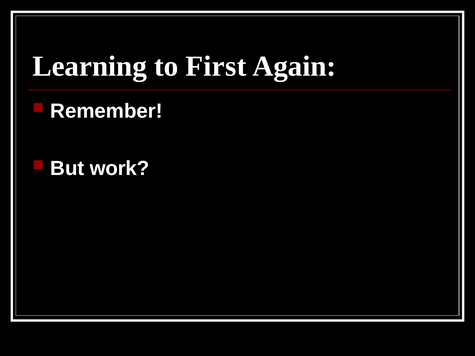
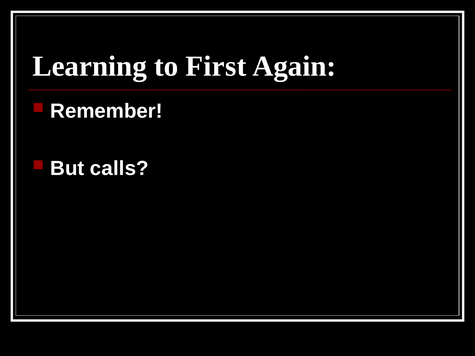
work: work -> calls
